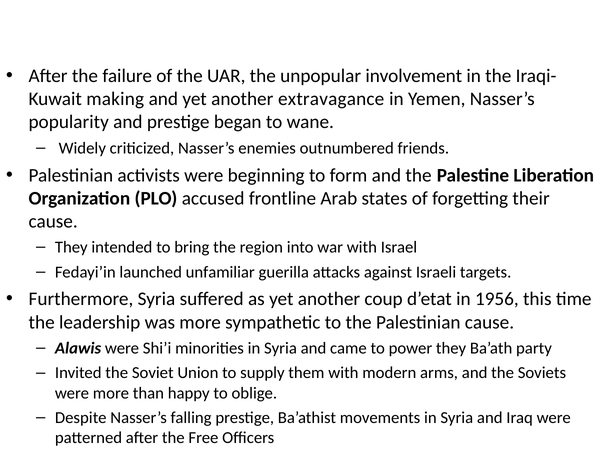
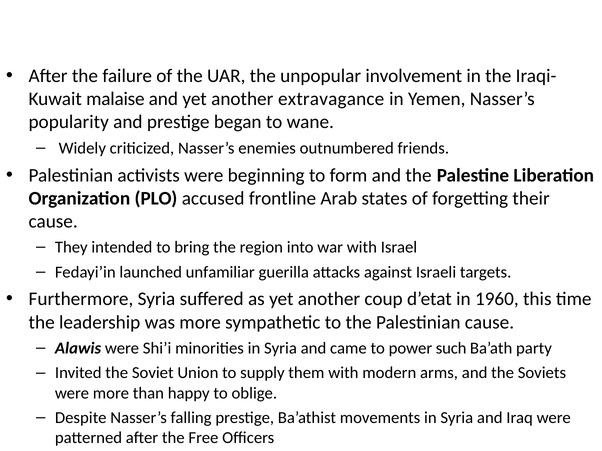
making: making -> malaise
1956: 1956 -> 1960
power they: they -> such
